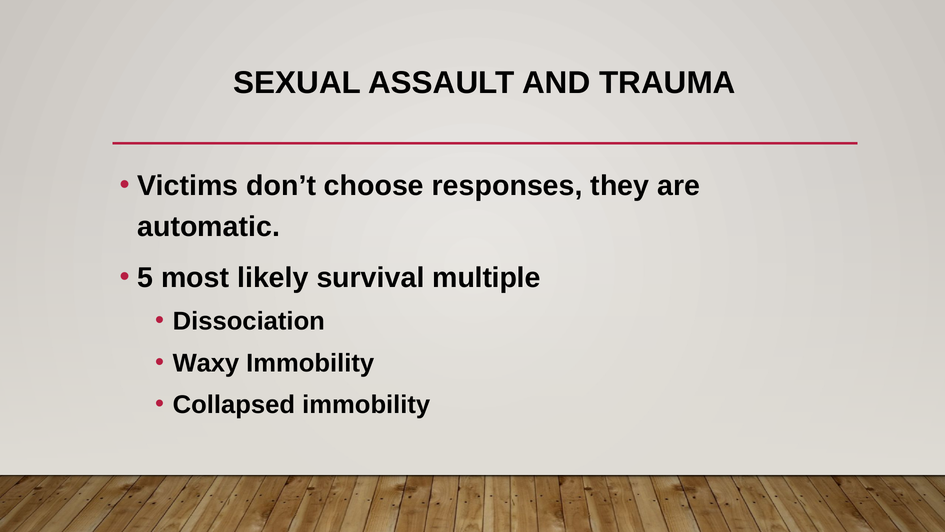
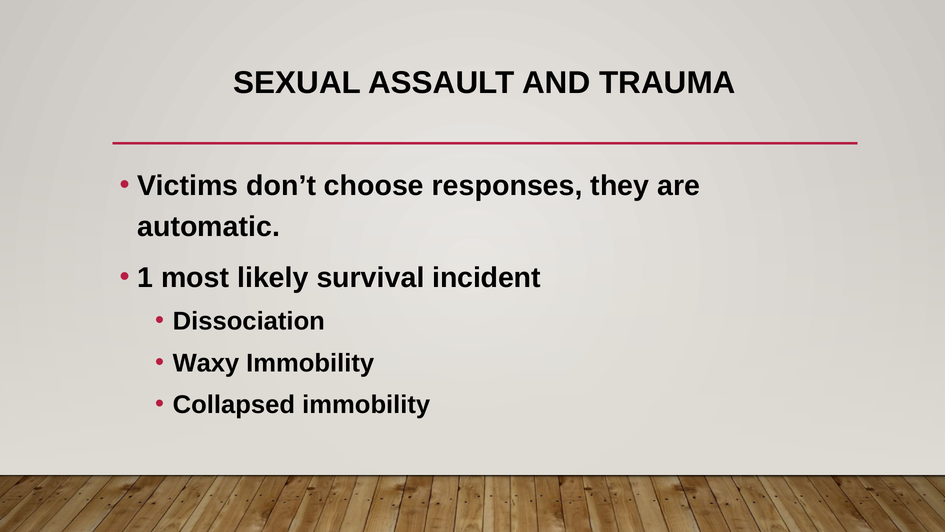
5: 5 -> 1
multiple: multiple -> incident
